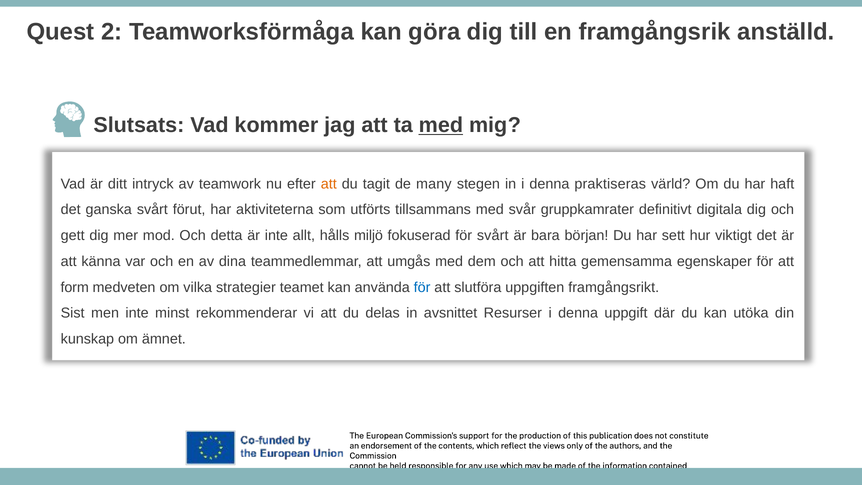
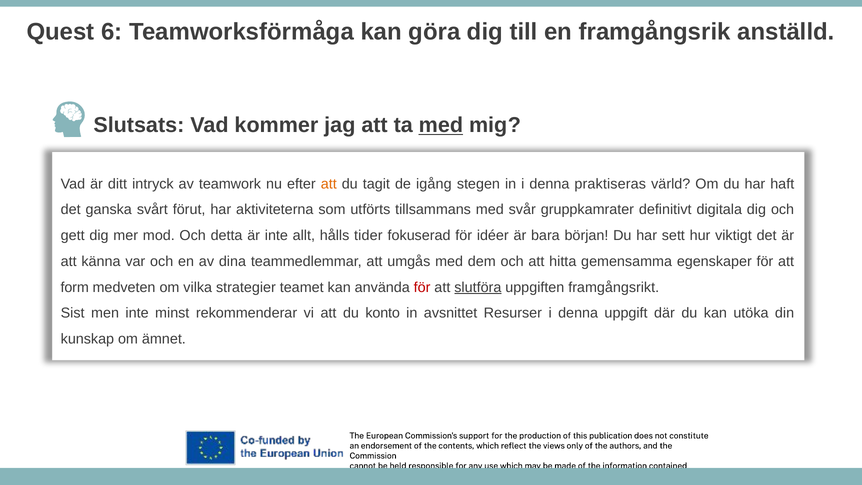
2: 2 -> 6
many: many -> igång
miljö: miljö -> tider
för svårt: svårt -> idéer
för at (422, 287) colour: blue -> red
slutföra underline: none -> present
delas: delas -> konto
